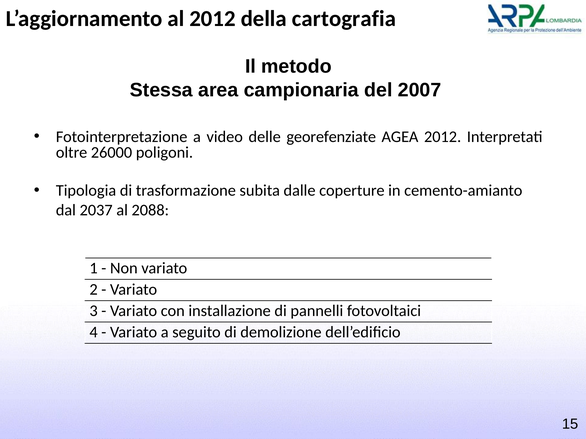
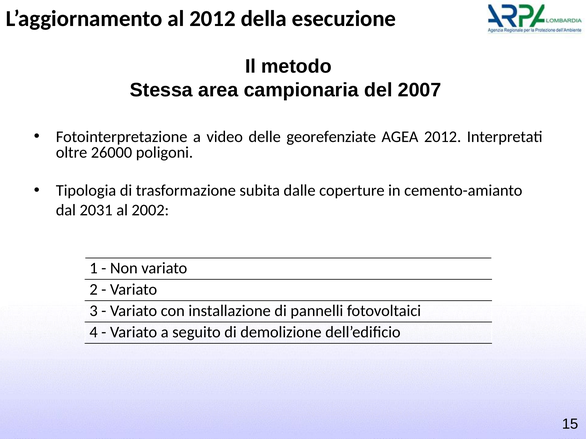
cartografia: cartografia -> esecuzione
2037: 2037 -> 2031
2088: 2088 -> 2002
